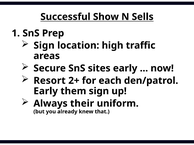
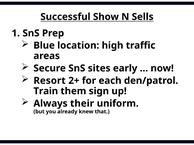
Sign at (44, 46): Sign -> Blue
Early at (46, 91): Early -> Train
